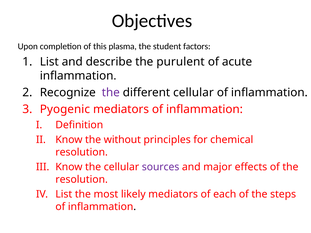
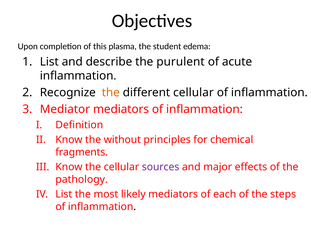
factors: factors -> edema
the at (111, 93) colour: purple -> orange
Pyogenic: Pyogenic -> Mediator
resolution at (82, 152): resolution -> fragments
resolution at (82, 180): resolution -> pathology
